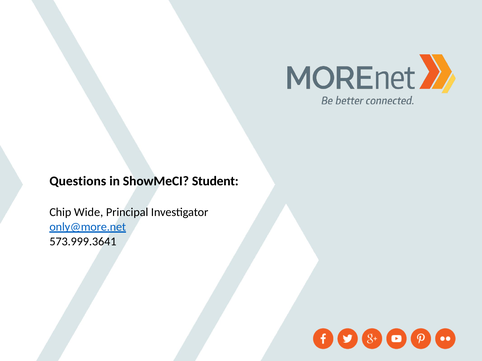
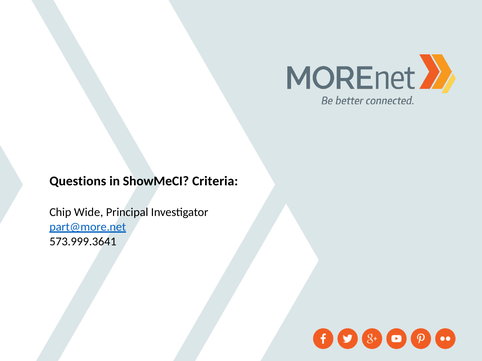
Student: Student -> Criteria
only@more.net: only@more.net -> part@more.net
